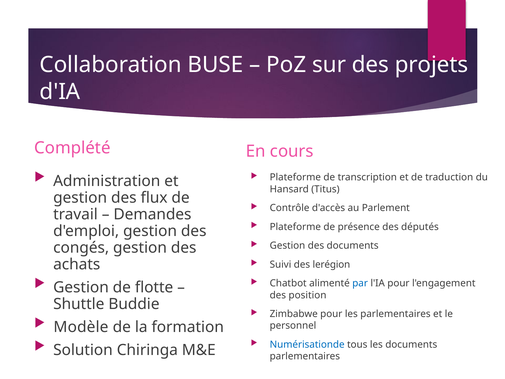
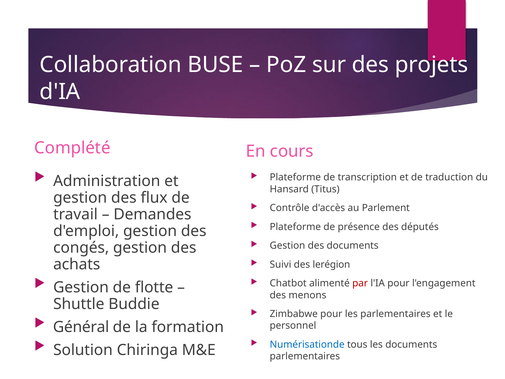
par colour: blue -> red
position: position -> menons
Modèle: Modèle -> Général
